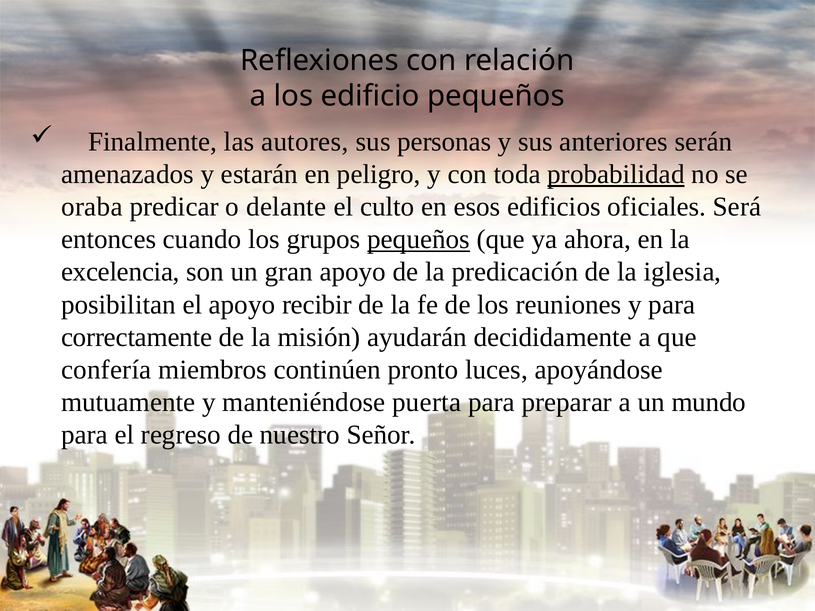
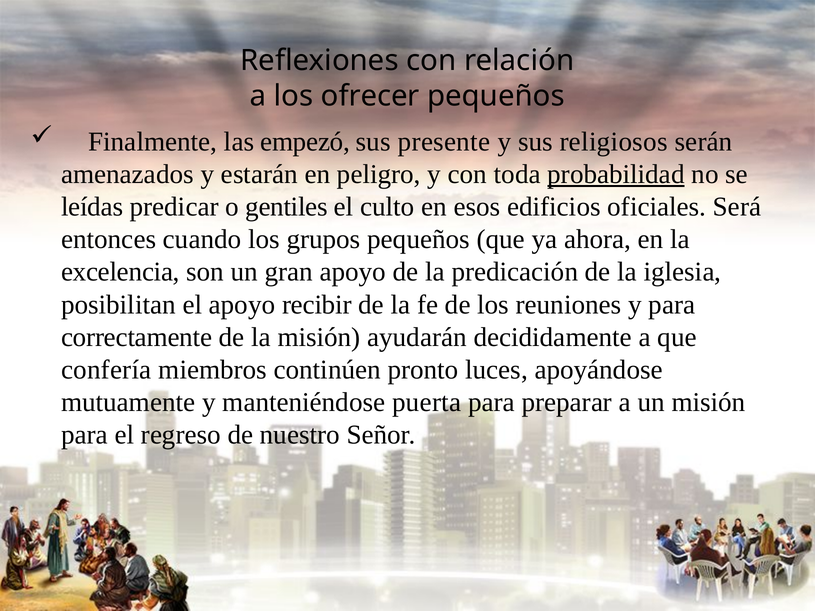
edificio: edificio -> ofrecer
autores: autores -> empezó
personas: personas -> presente
anteriores: anteriores -> religiosos
oraba: oraba -> leídas
delante: delante -> gentiles
pequeños at (419, 240) underline: present -> none
un mundo: mundo -> misión
